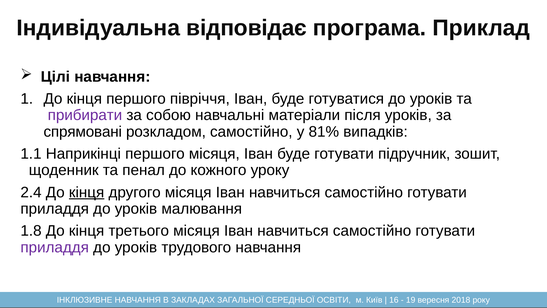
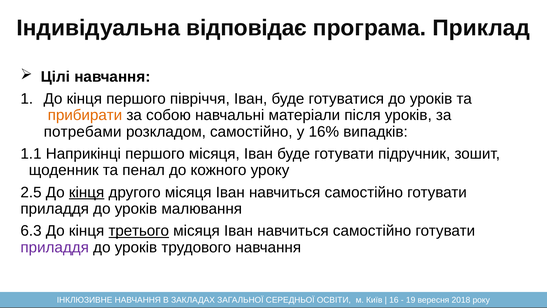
прибирати colour: purple -> orange
спрямовані: спрямовані -> потребами
81%: 81% -> 16%
2.4: 2.4 -> 2.5
1.8: 1.8 -> 6.3
третього underline: none -> present
